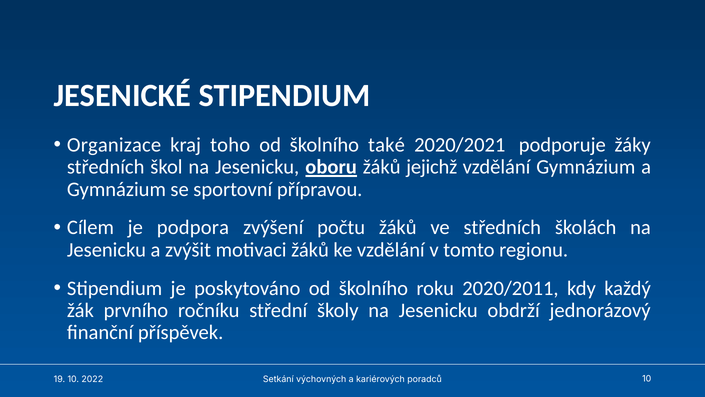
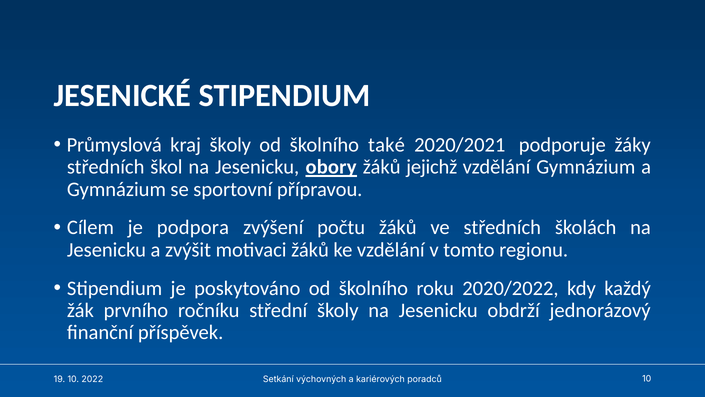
Organizace: Organizace -> Průmyslová
kraj toho: toho -> školy
oboru: oboru -> obory
2020/2011: 2020/2011 -> 2020/2022
